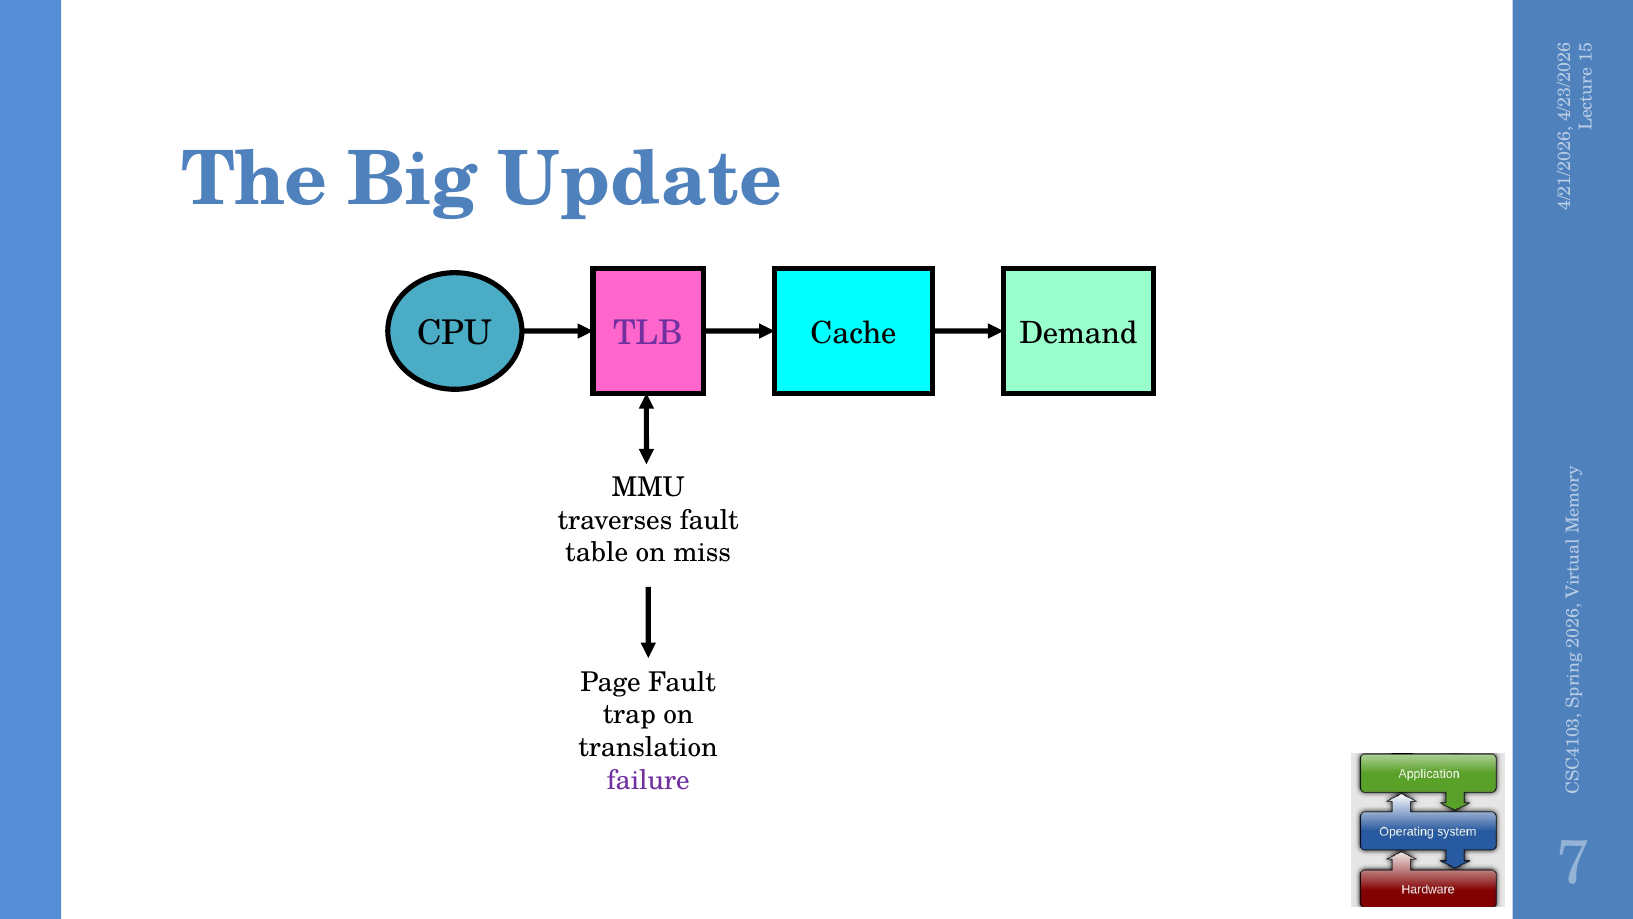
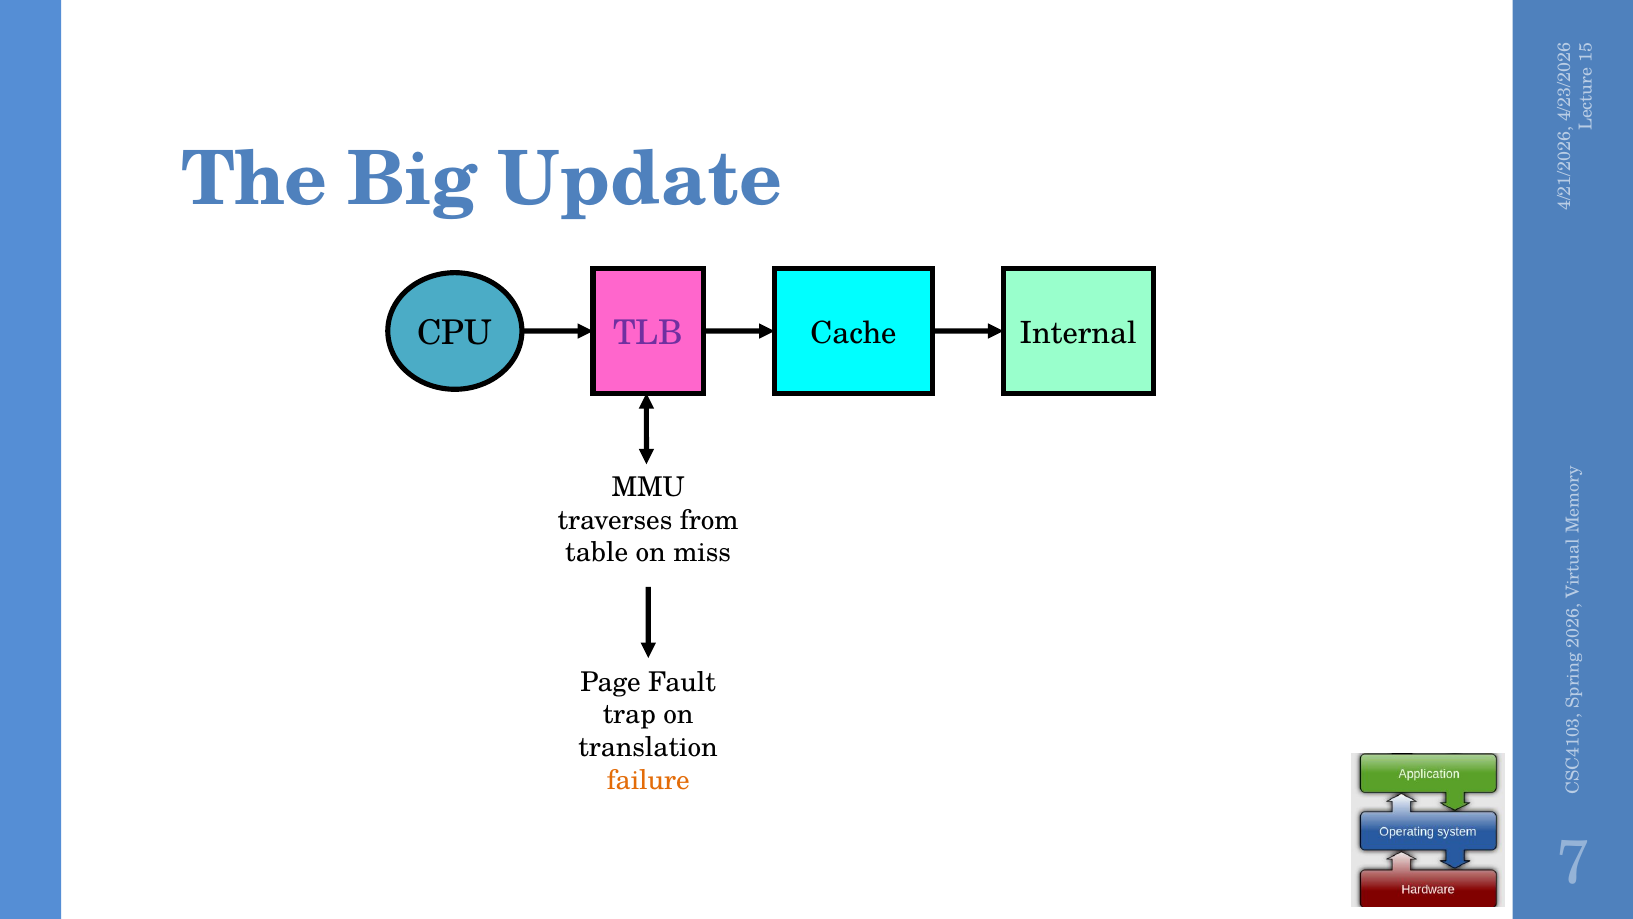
Demand: Demand -> Internal
traverses fault: fault -> from
failure colour: purple -> orange
